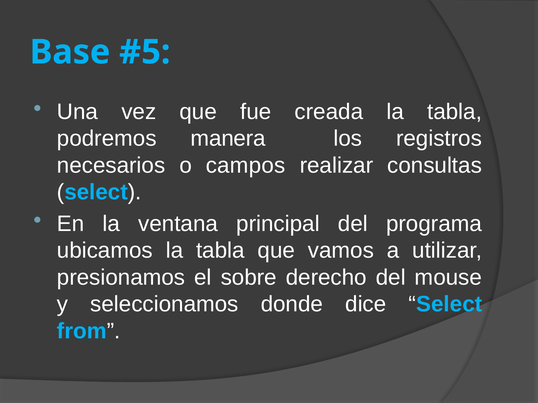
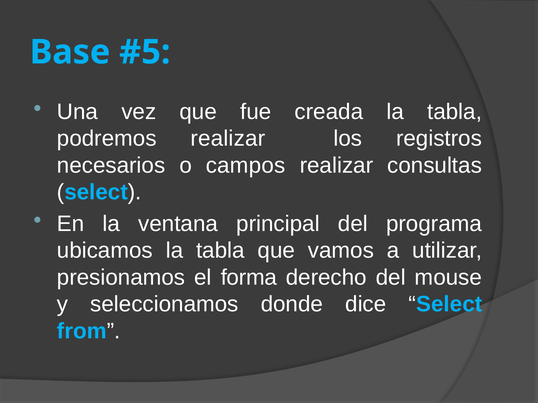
podremos manera: manera -> realizar
sobre: sobre -> forma
